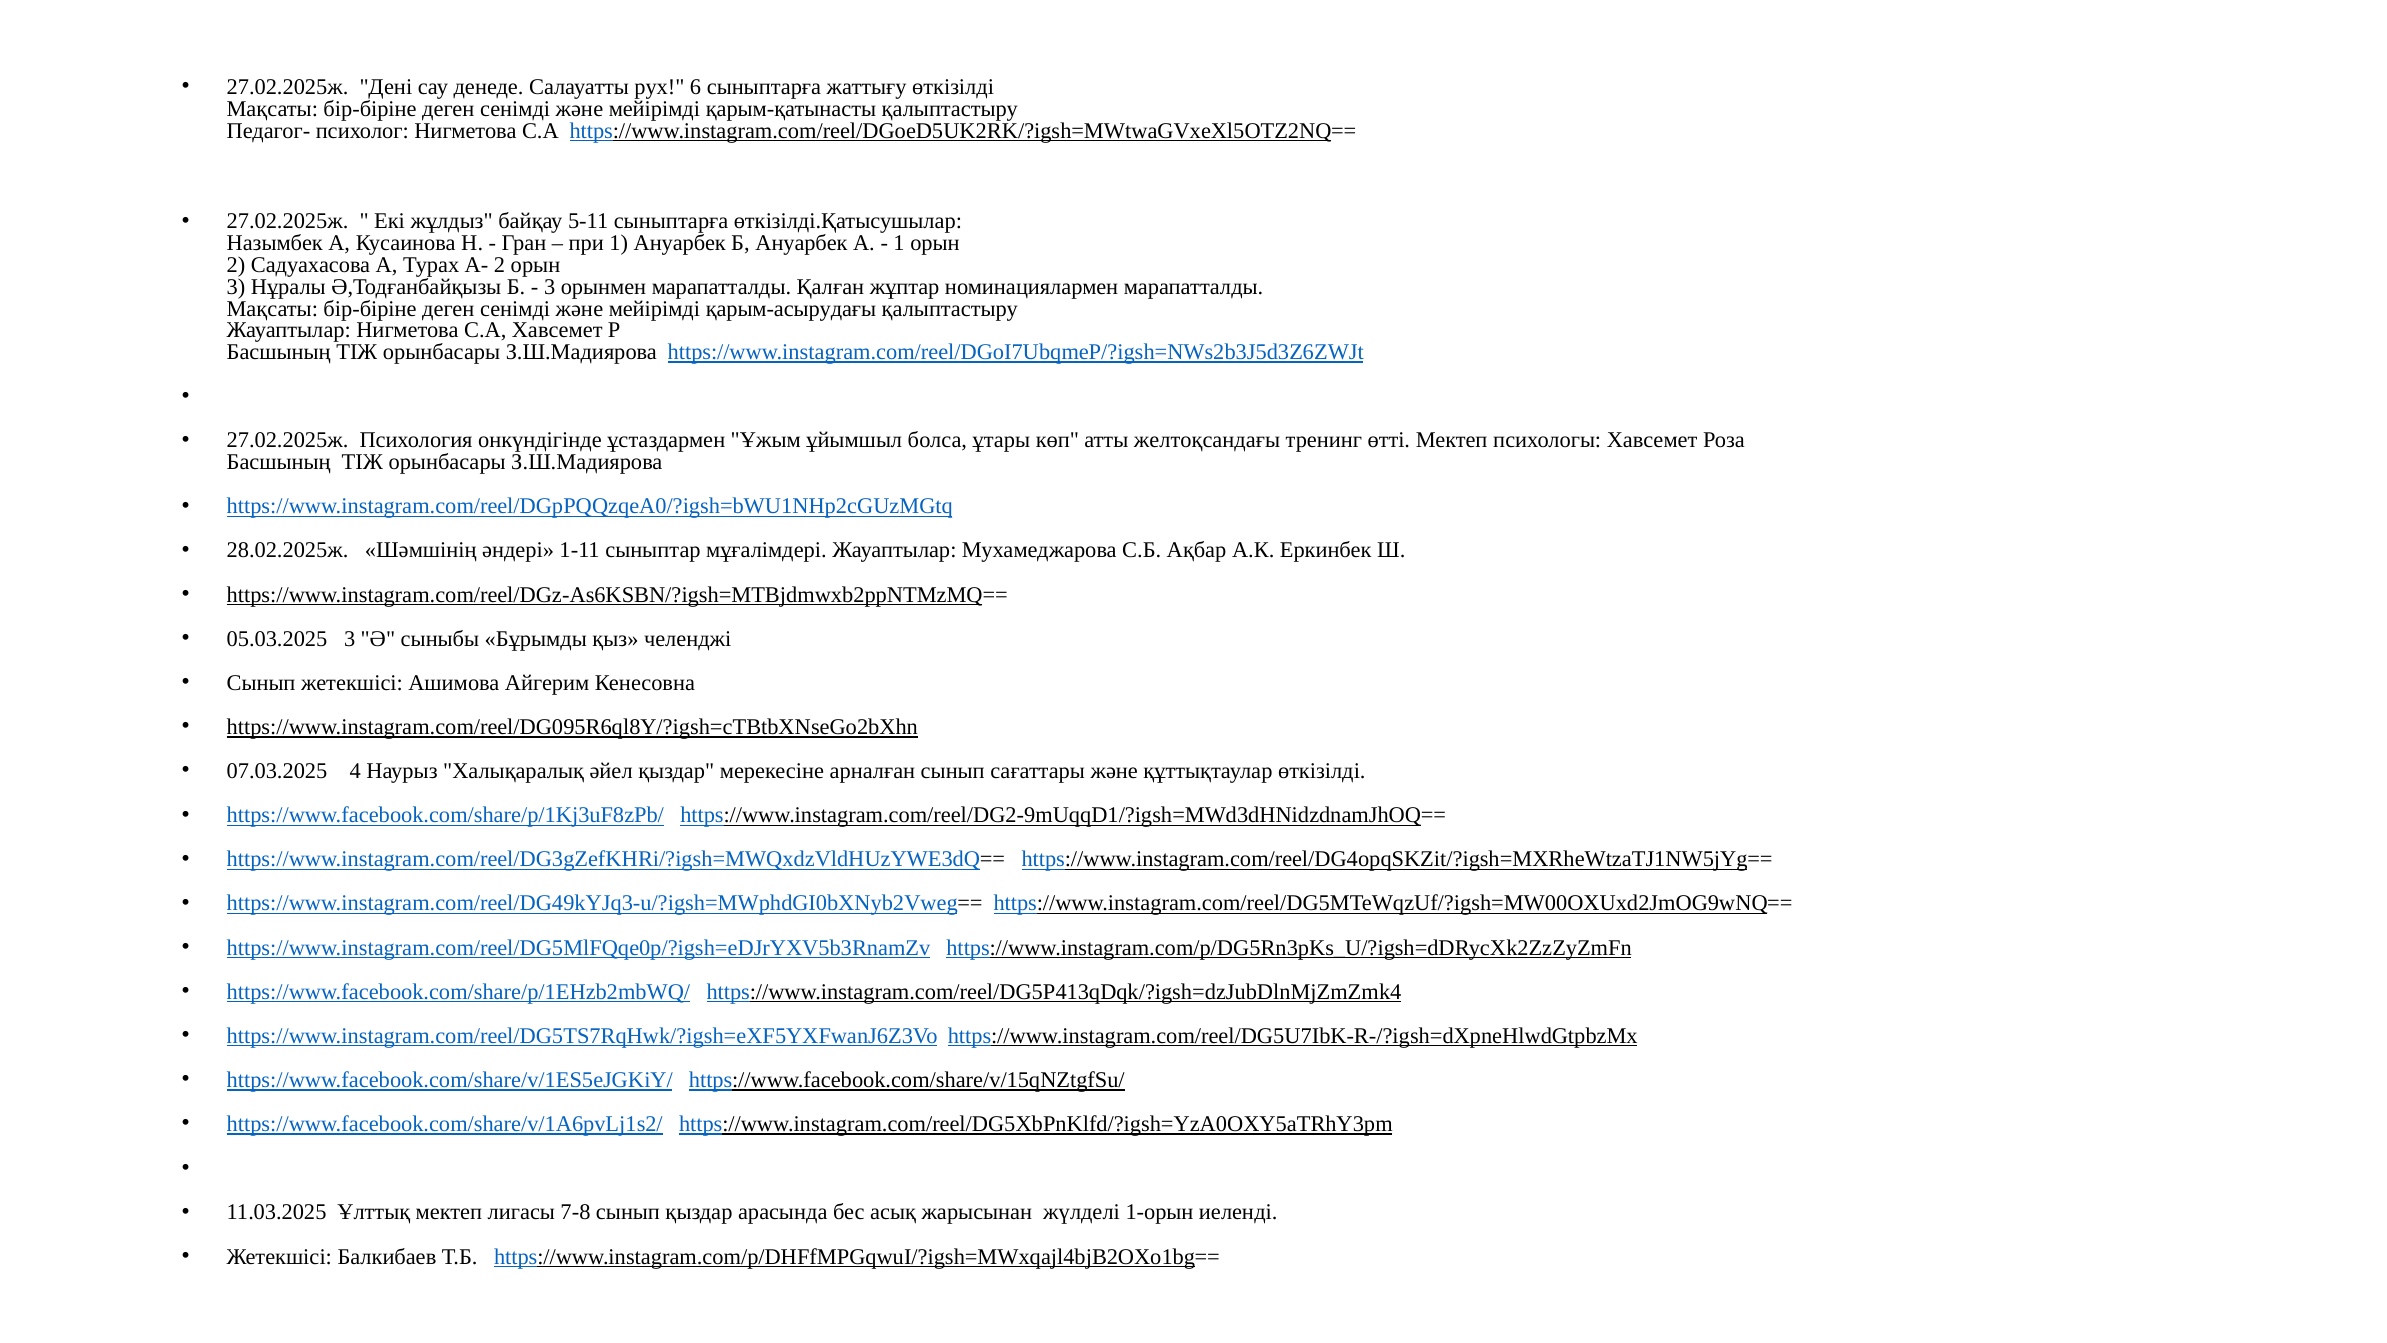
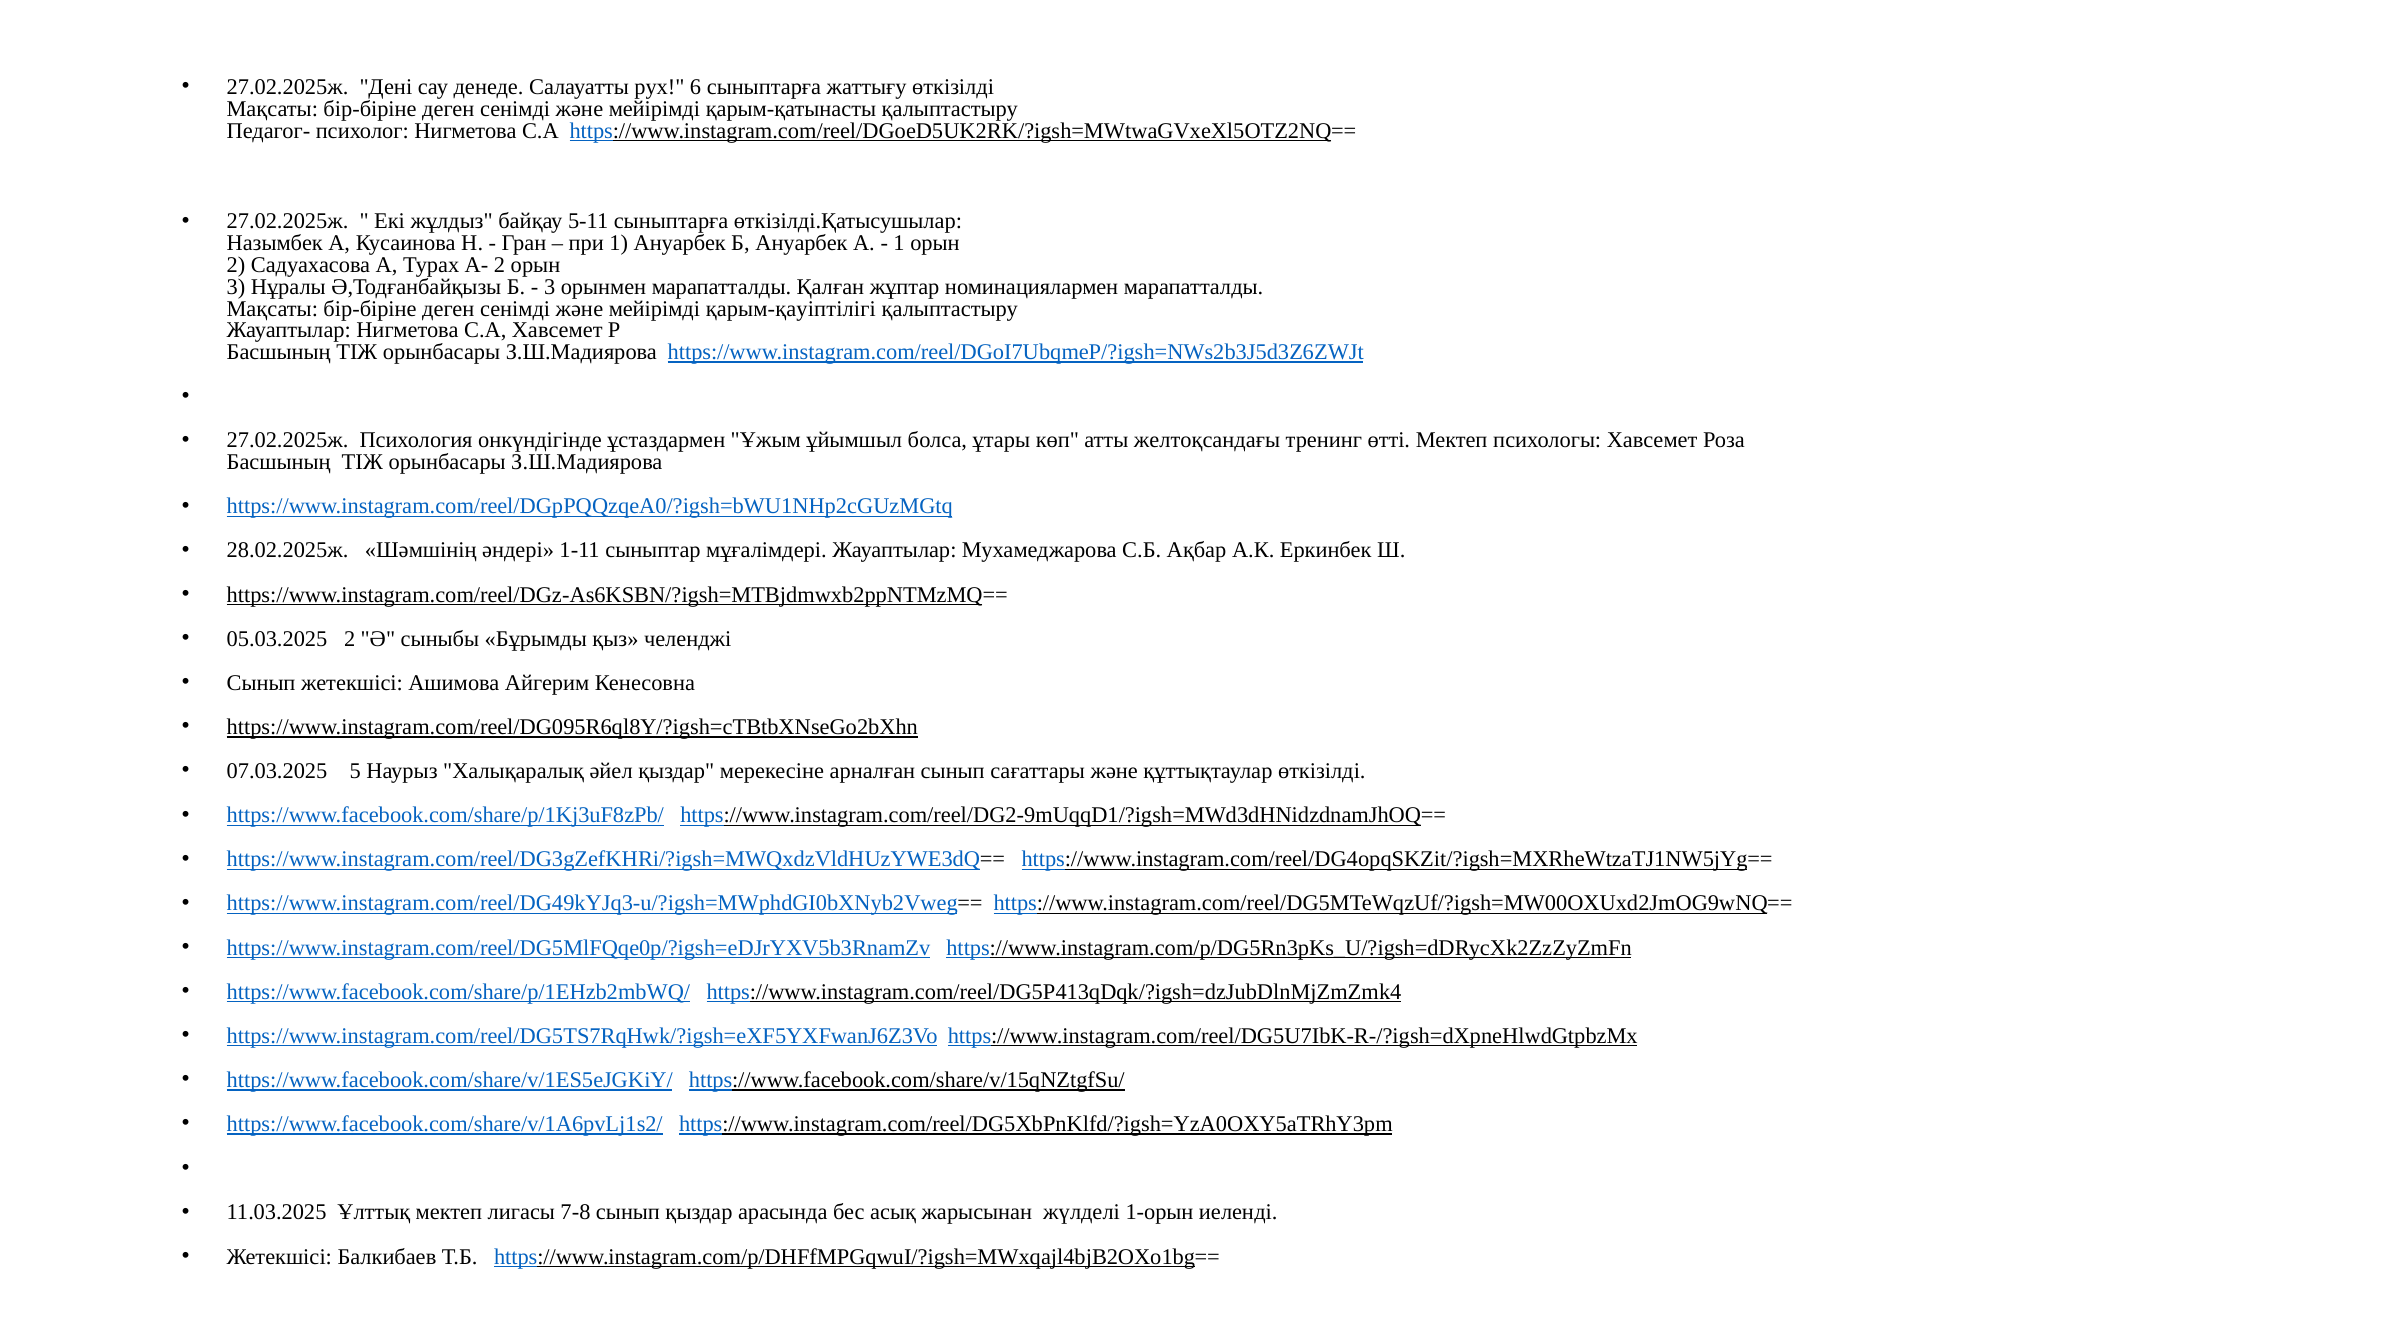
қарым-асырудағы: қарым-асырудағы -> қарым-қауіптілігі
05.03.2025 3: 3 -> 2
4: 4 -> 5
